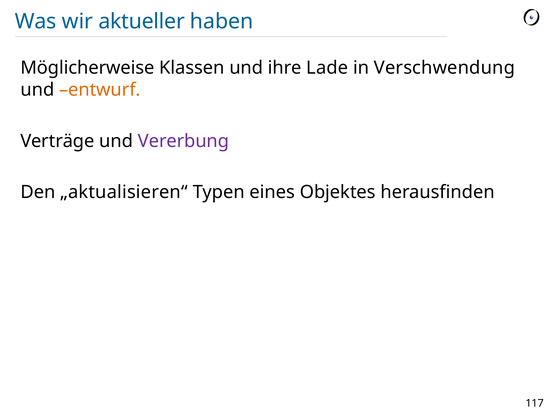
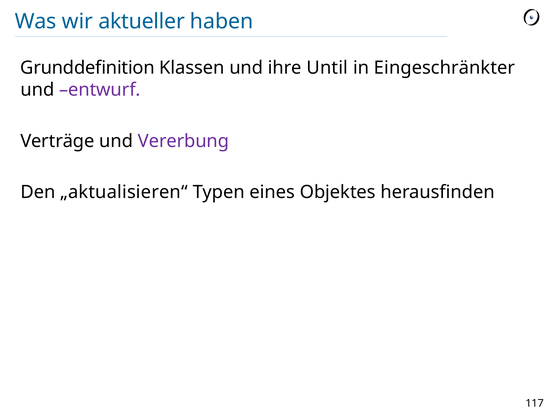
Möglicherweise: Möglicherweise -> Grunddefinition
Lade: Lade -> Until
Verschwendung: Verschwendung -> Eingeschränkter
entwurf colour: orange -> purple
